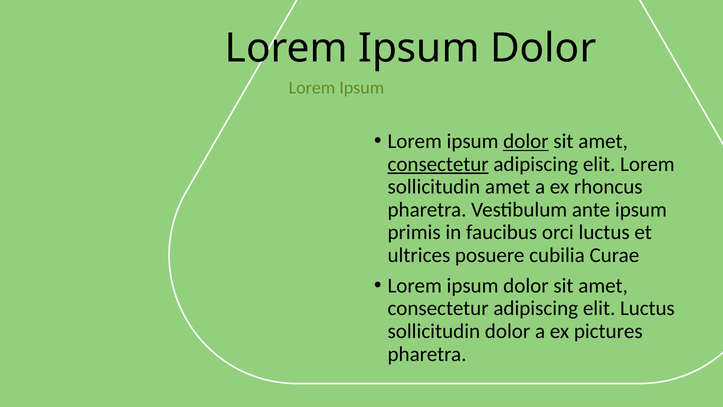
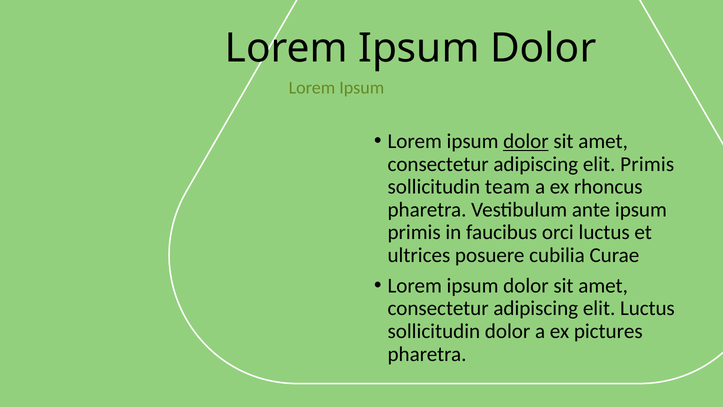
consectetur at (438, 164) underline: present -> none
elit Lorem: Lorem -> Primis
sollicitudin amet: amet -> team
